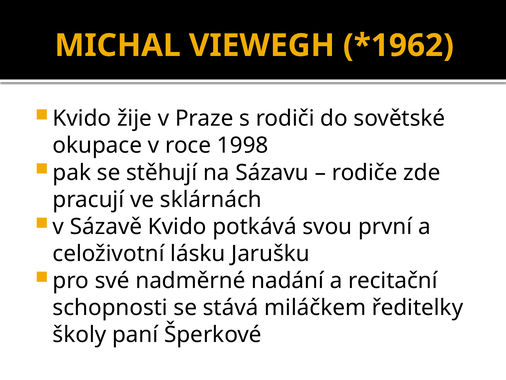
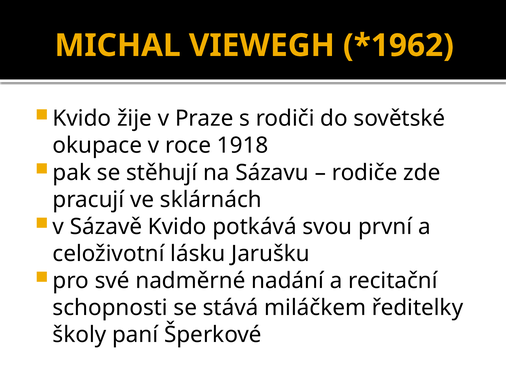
1998: 1998 -> 1918
